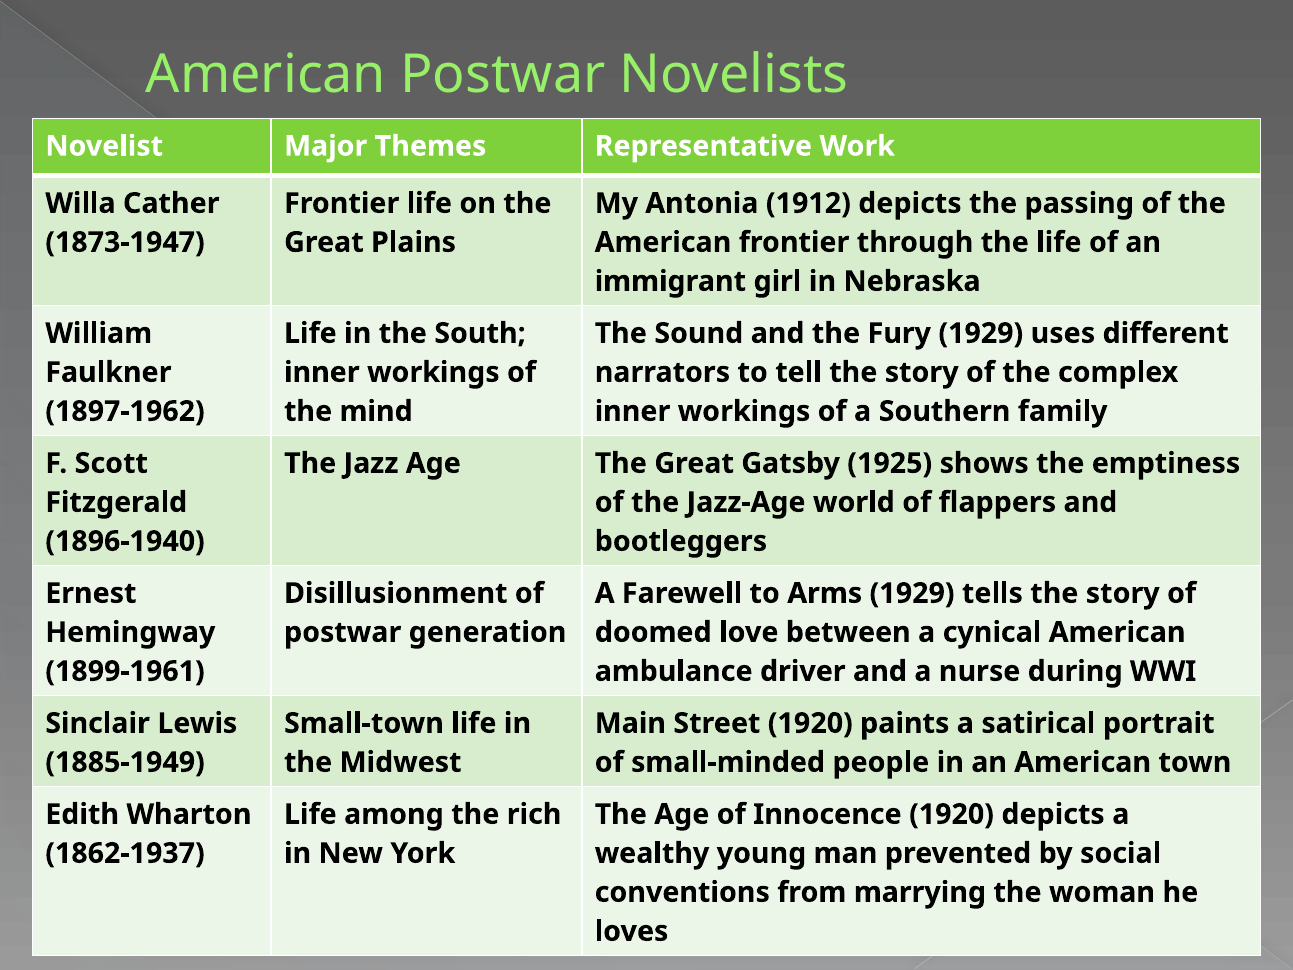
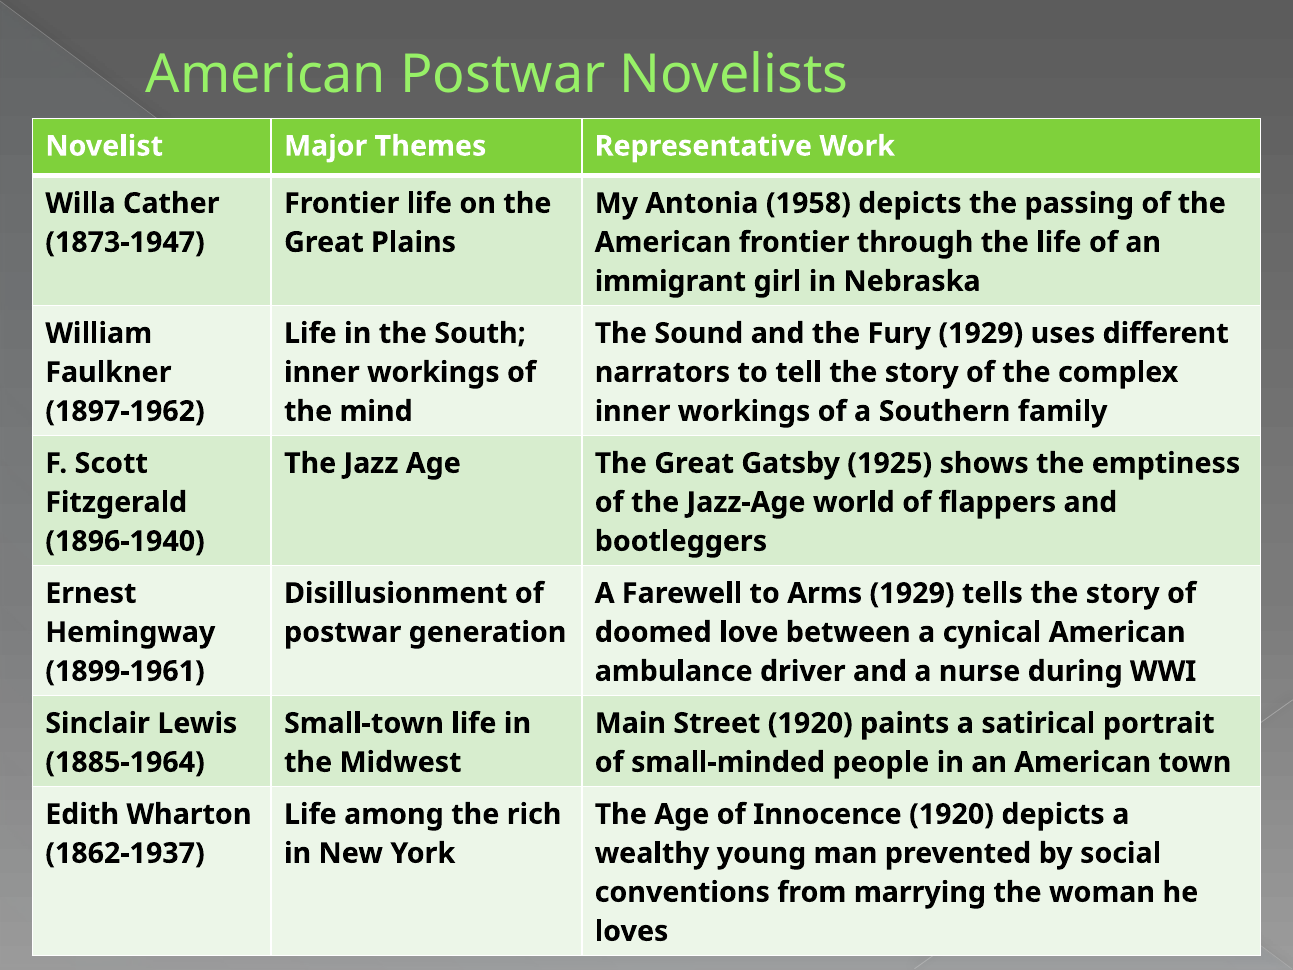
1912: 1912 -> 1958
1885-1949: 1885-1949 -> 1885-1964
